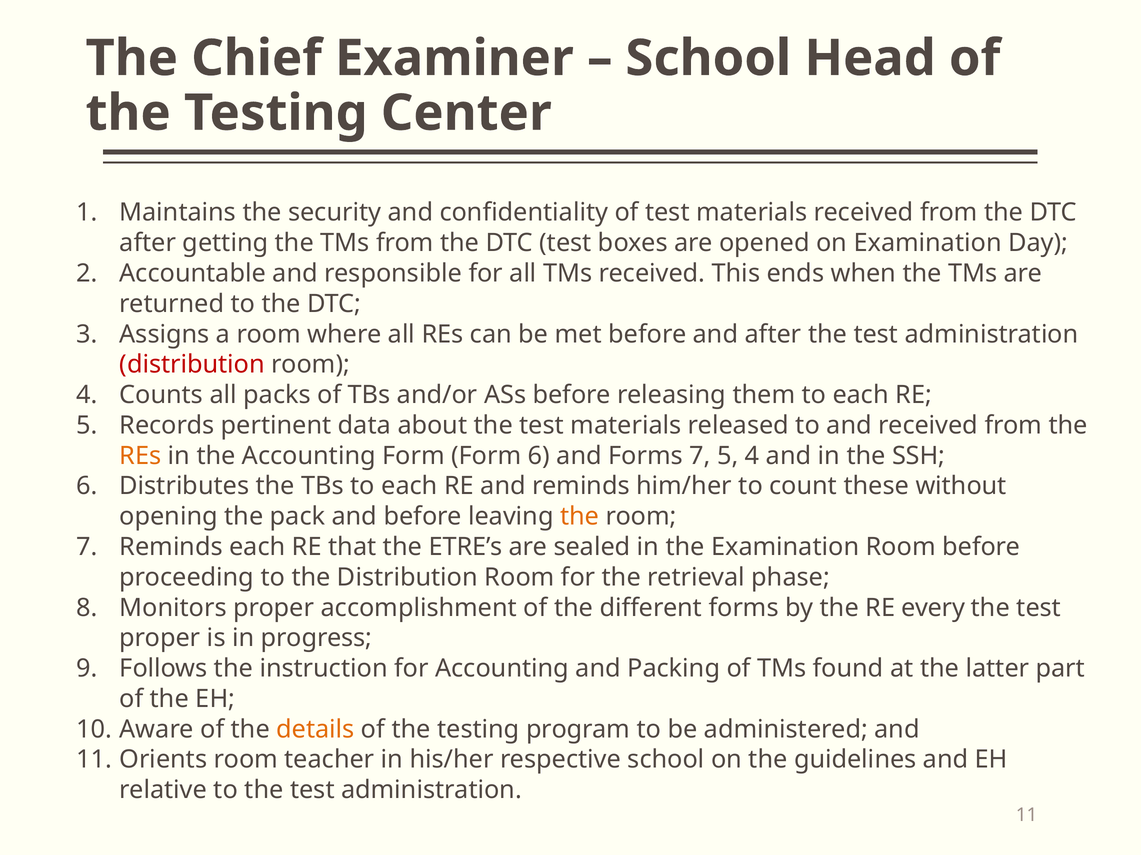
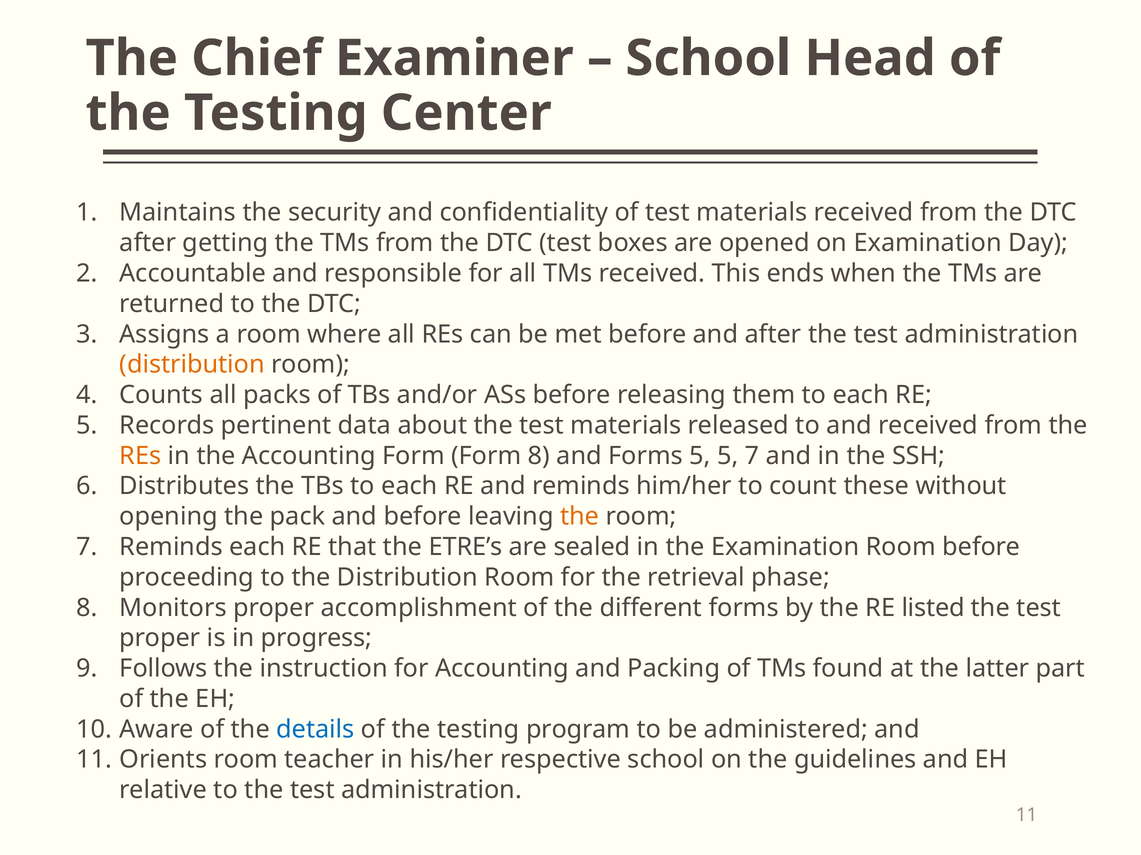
distribution at (192, 365) colour: red -> orange
Form 6: 6 -> 8
Forms 7: 7 -> 5
5 4: 4 -> 7
every: every -> listed
details colour: orange -> blue
